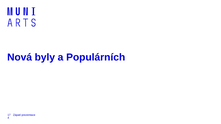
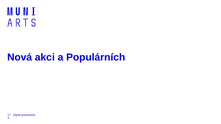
byly: byly -> akci
